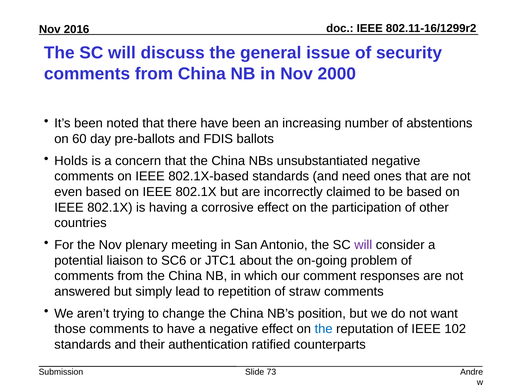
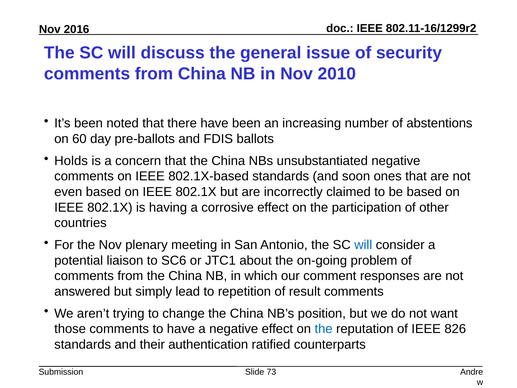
2000: 2000 -> 2010
need: need -> soon
will at (363, 245) colour: purple -> blue
straw: straw -> result
102: 102 -> 826
